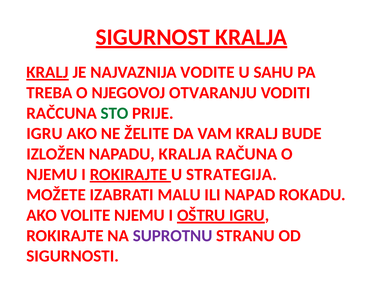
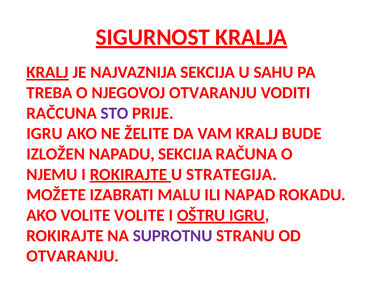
NAJVAZNIJA VODITE: VODITE -> SEKCIJA
STO colour: green -> purple
NAPADU KRALJA: KRALJA -> SEKCIJA
VOLITE NJEMU: NJEMU -> VOLITE
SIGURNOSTI at (73, 256): SIGURNOSTI -> OTVARANJU
